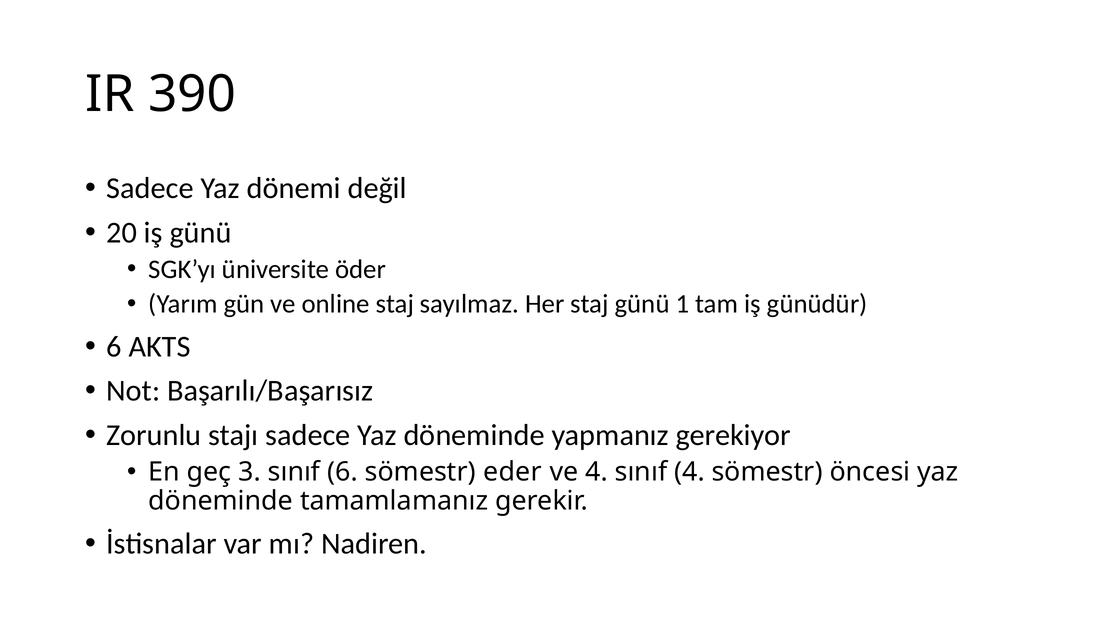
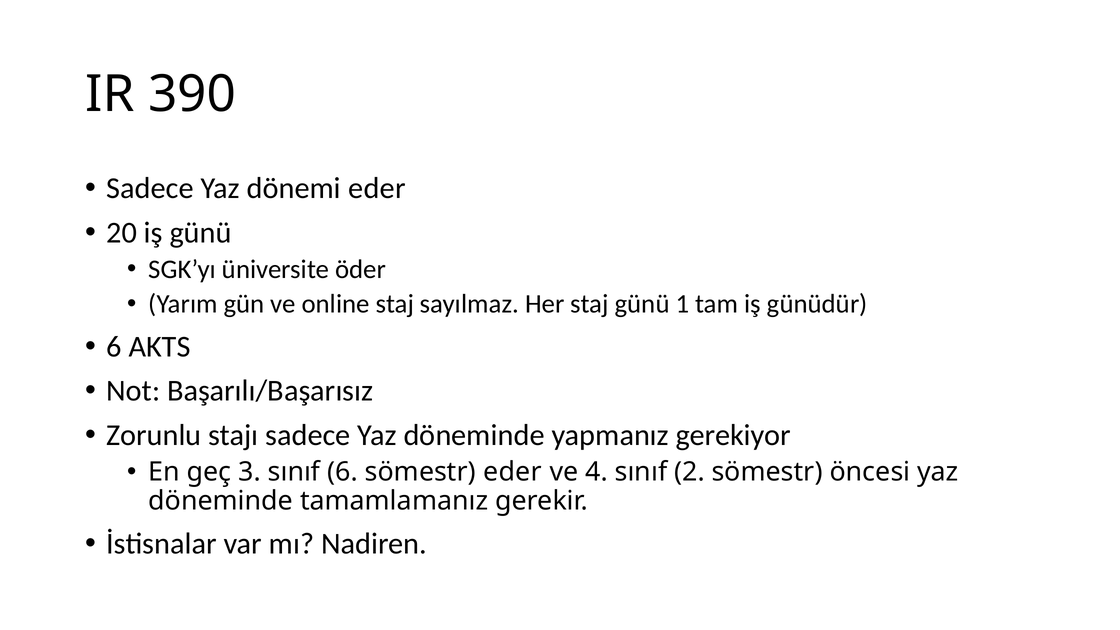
dönemi değil: değil -> eder
sınıf 4: 4 -> 2
